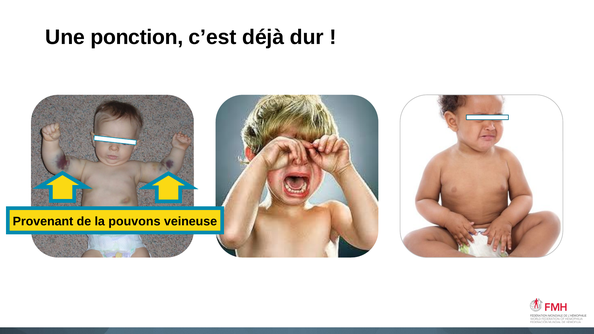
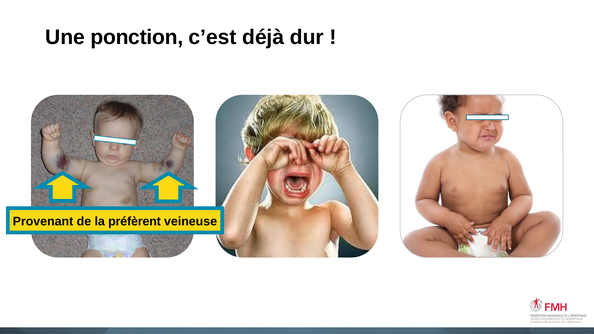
pouvons: pouvons -> préfèrent
